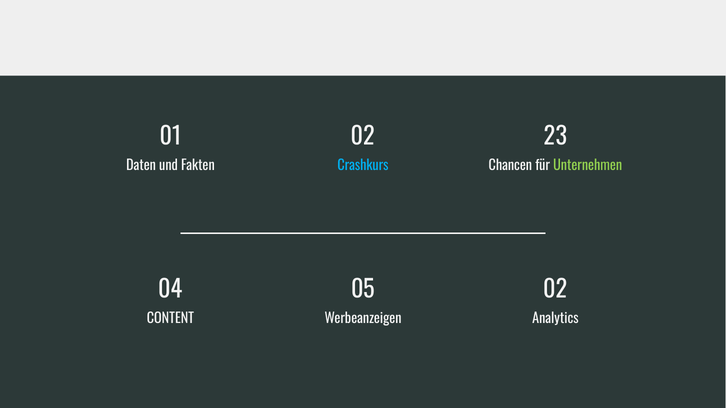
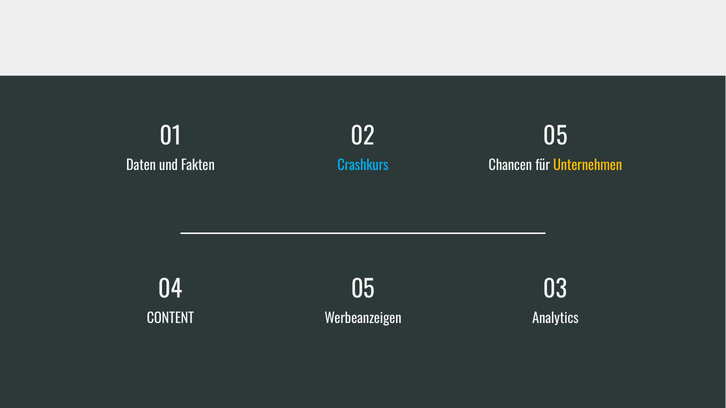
01 23: 23 -> 05
Unternehmen colour: light green -> yellow
04 02: 02 -> 03
